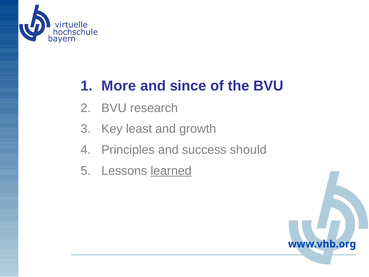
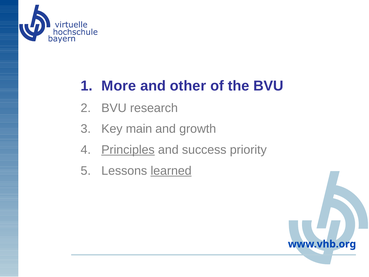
since: since -> other
least: least -> main
Principles underline: none -> present
should: should -> priority
